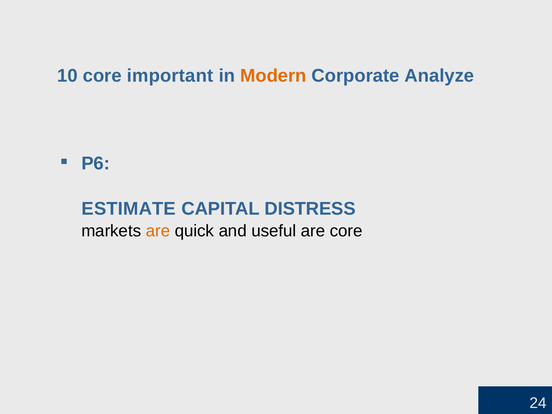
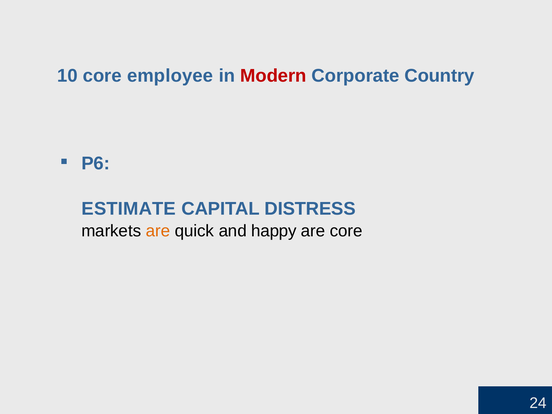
important: important -> employee
Modern colour: orange -> red
Analyze: Analyze -> Country
useful: useful -> happy
